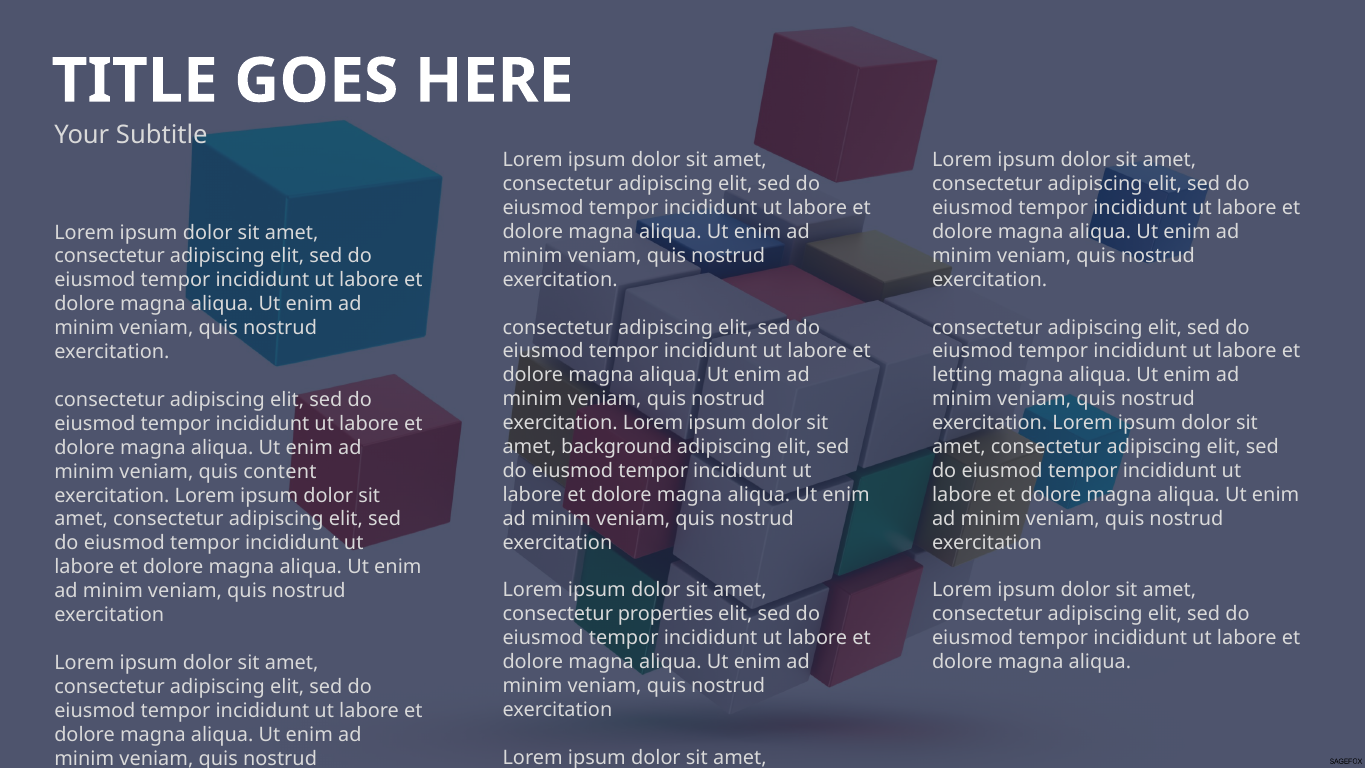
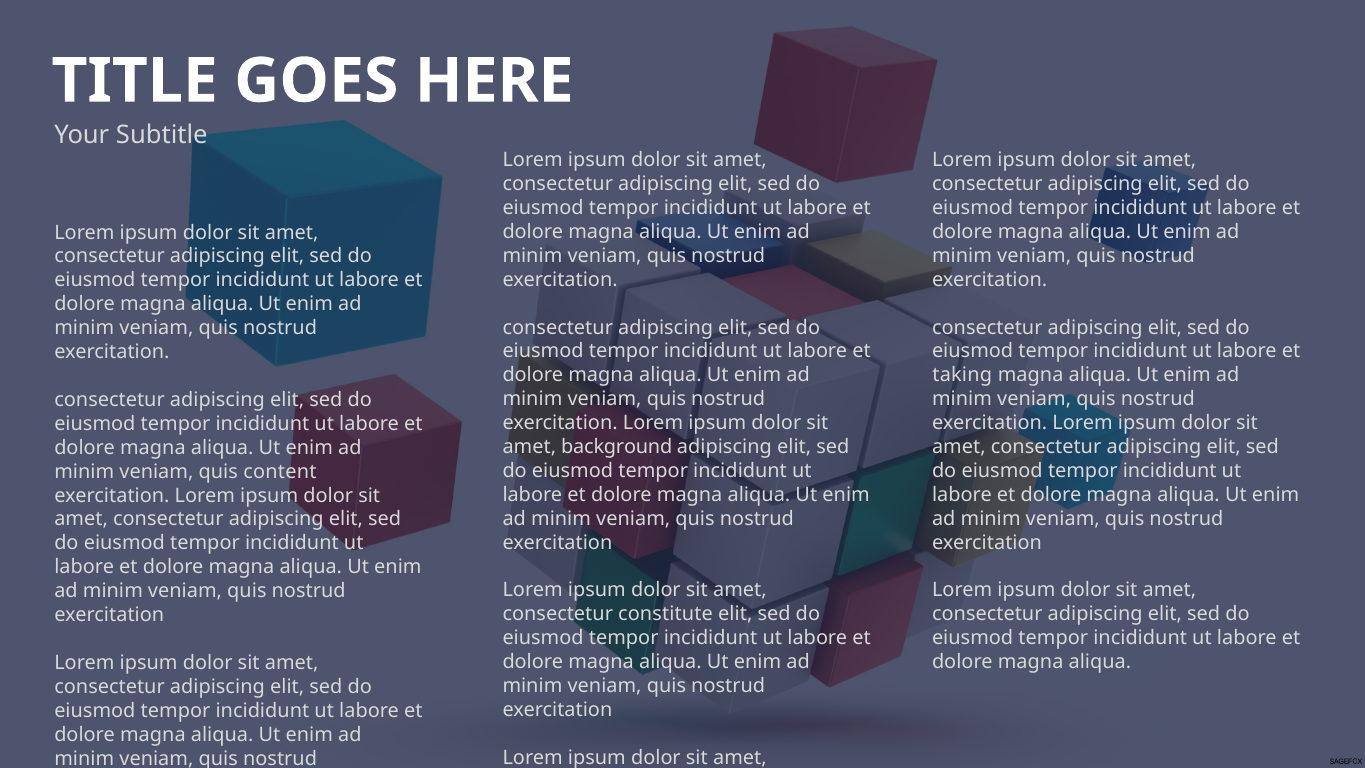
letting: letting -> taking
properties: properties -> constitute
